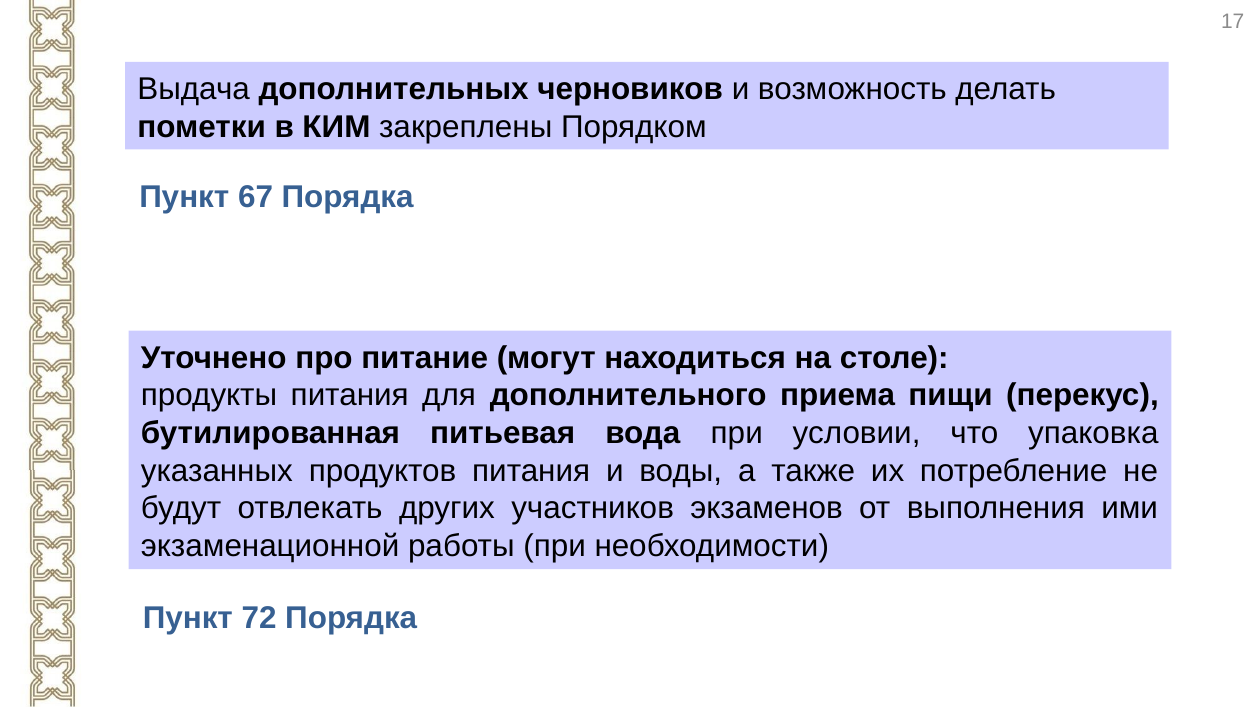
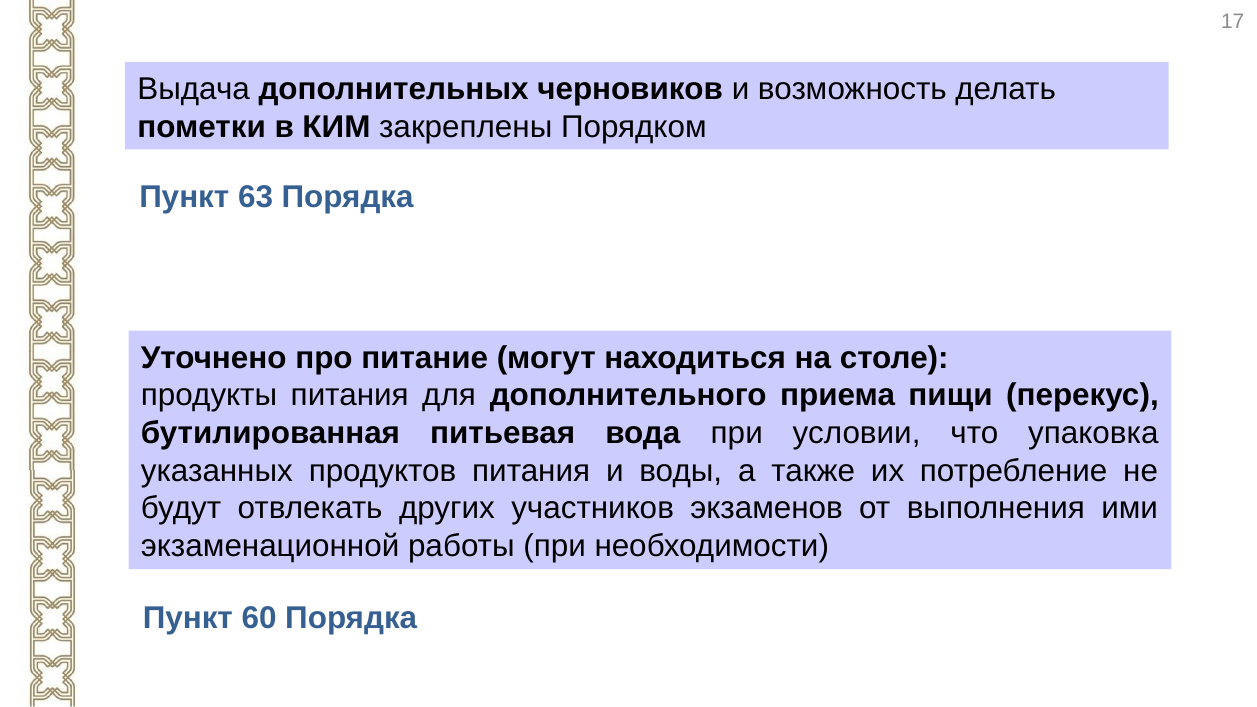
67: 67 -> 63
72: 72 -> 60
